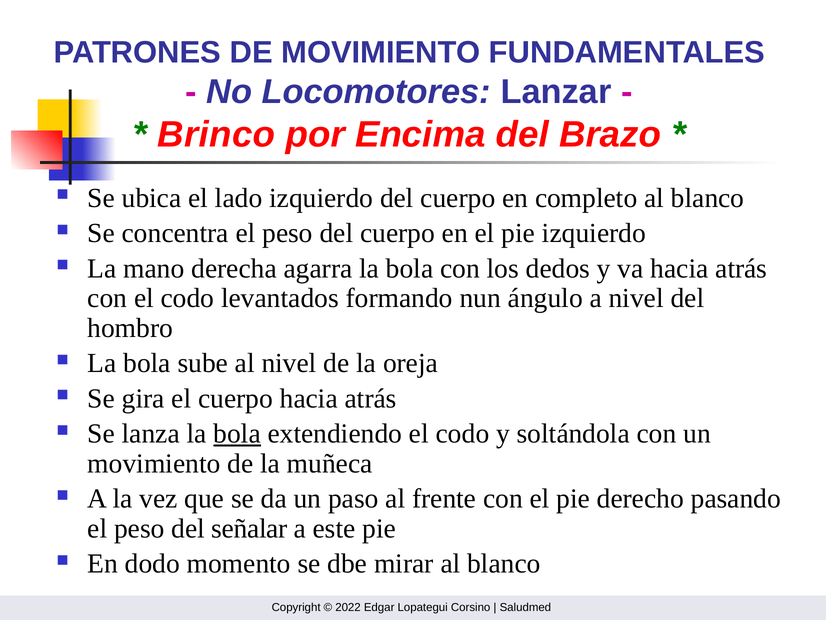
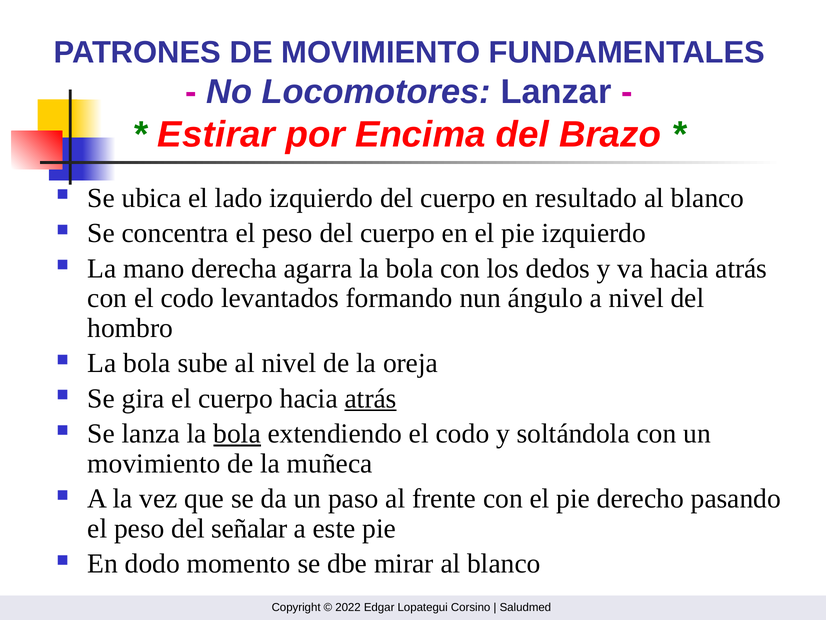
Brinco: Brinco -> Estirar
completo: completo -> resultado
atrás at (371, 398) underline: none -> present
